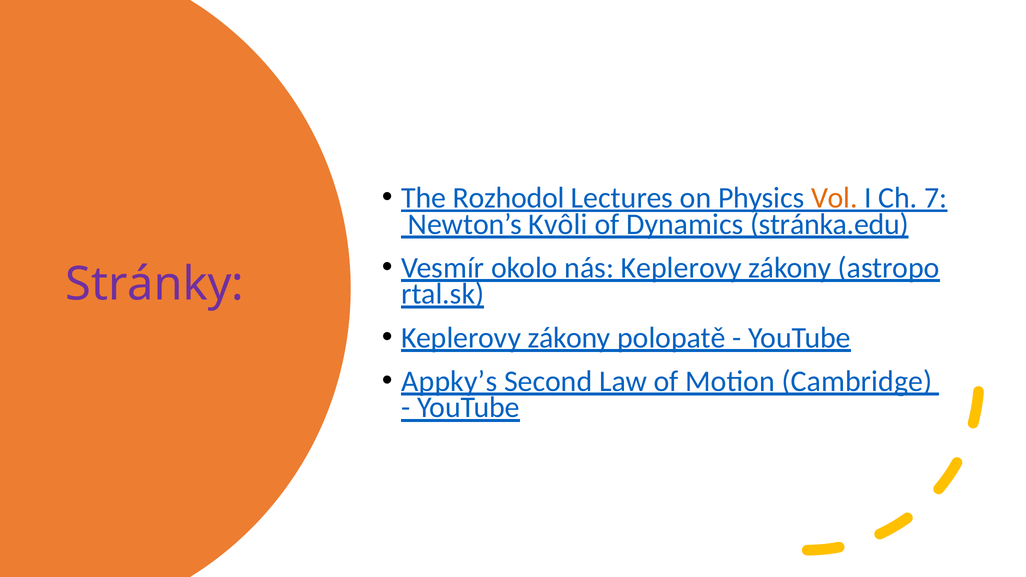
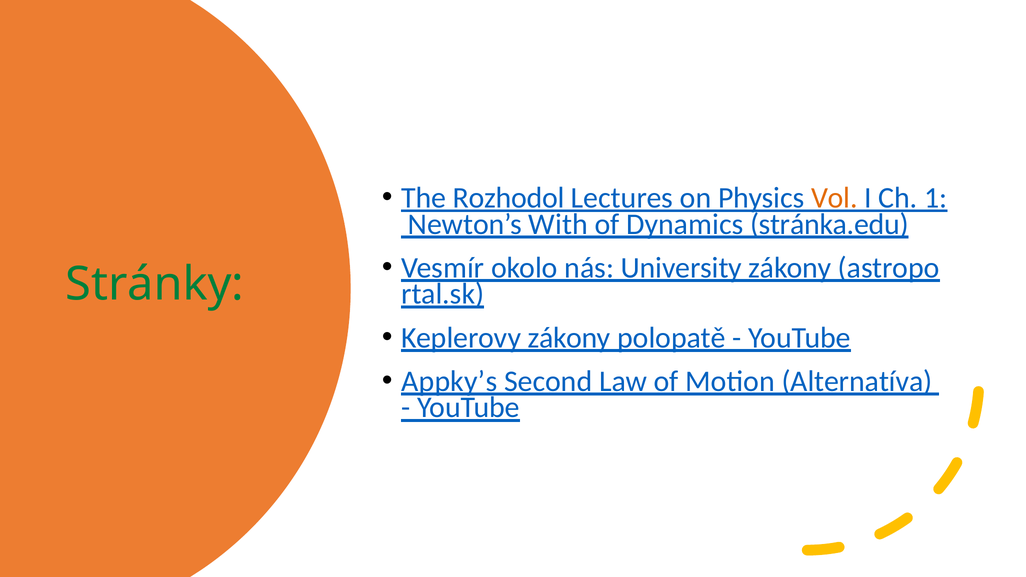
7: 7 -> 1
Kvôli: Kvôli -> With
nás Keplerovy: Keplerovy -> University
Stránky colour: purple -> green
Cambridge: Cambridge -> Alternatíva
